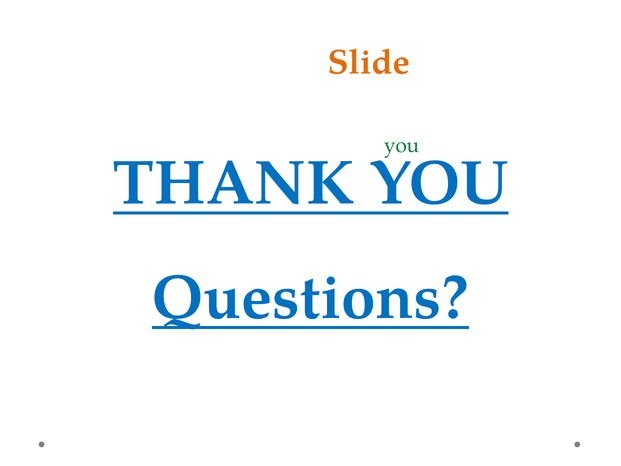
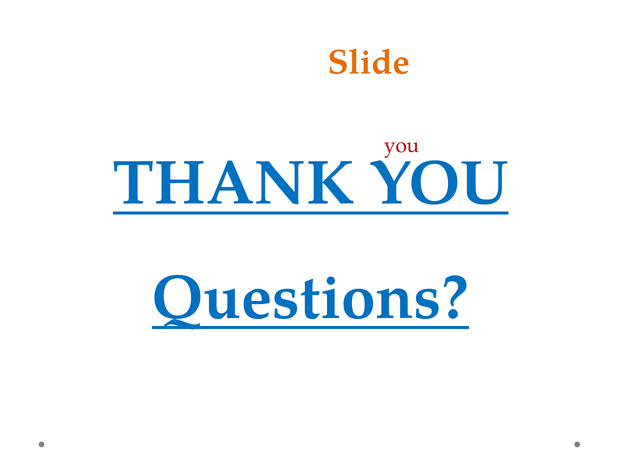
you at (402, 145) colour: green -> red
